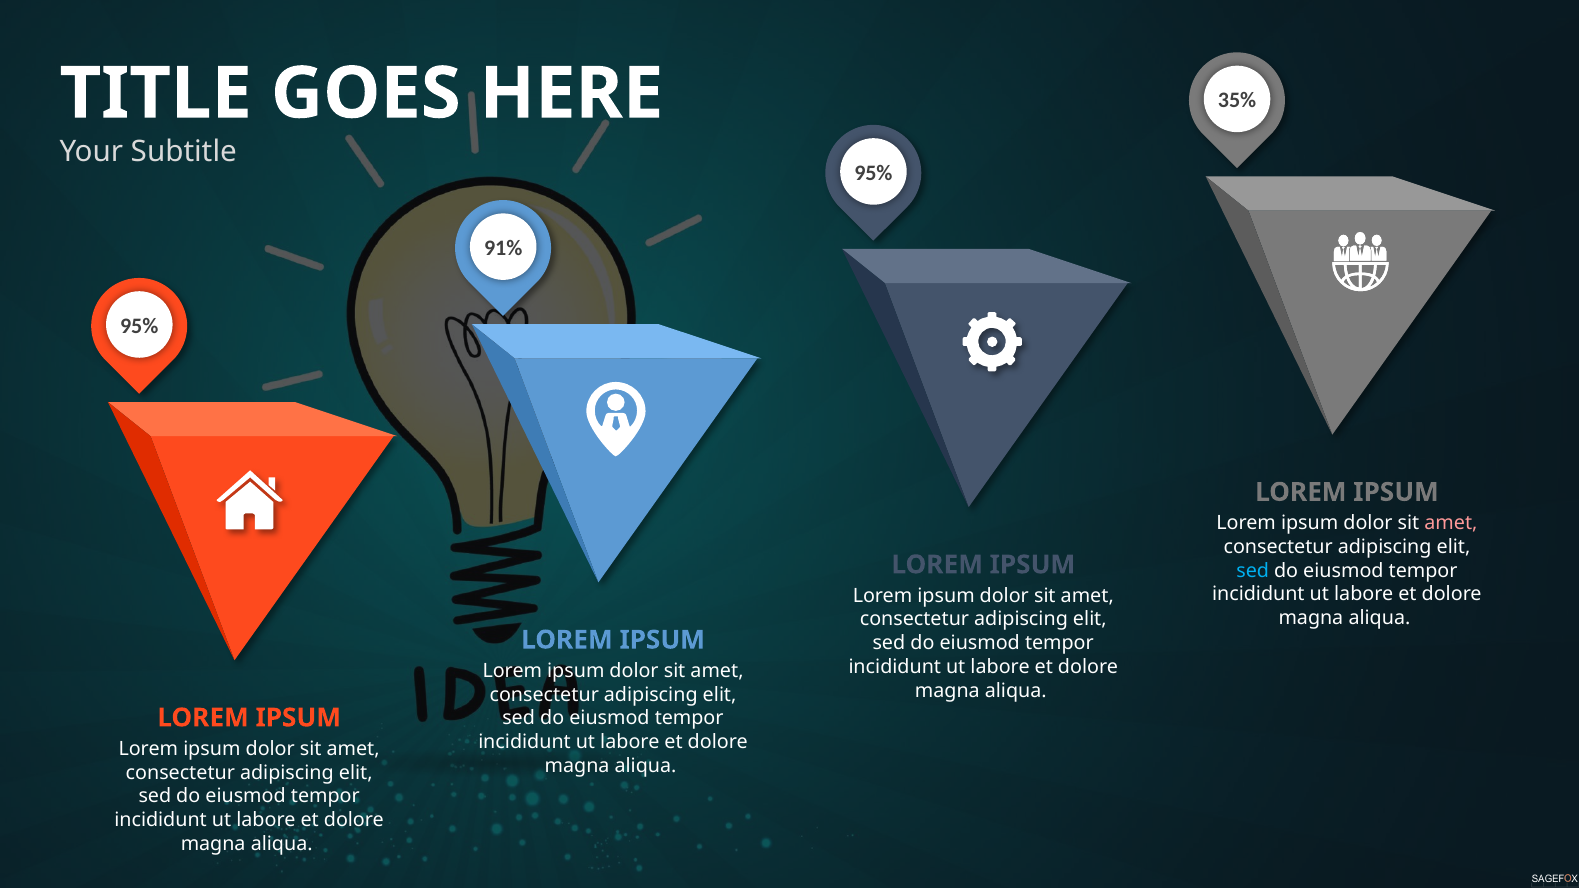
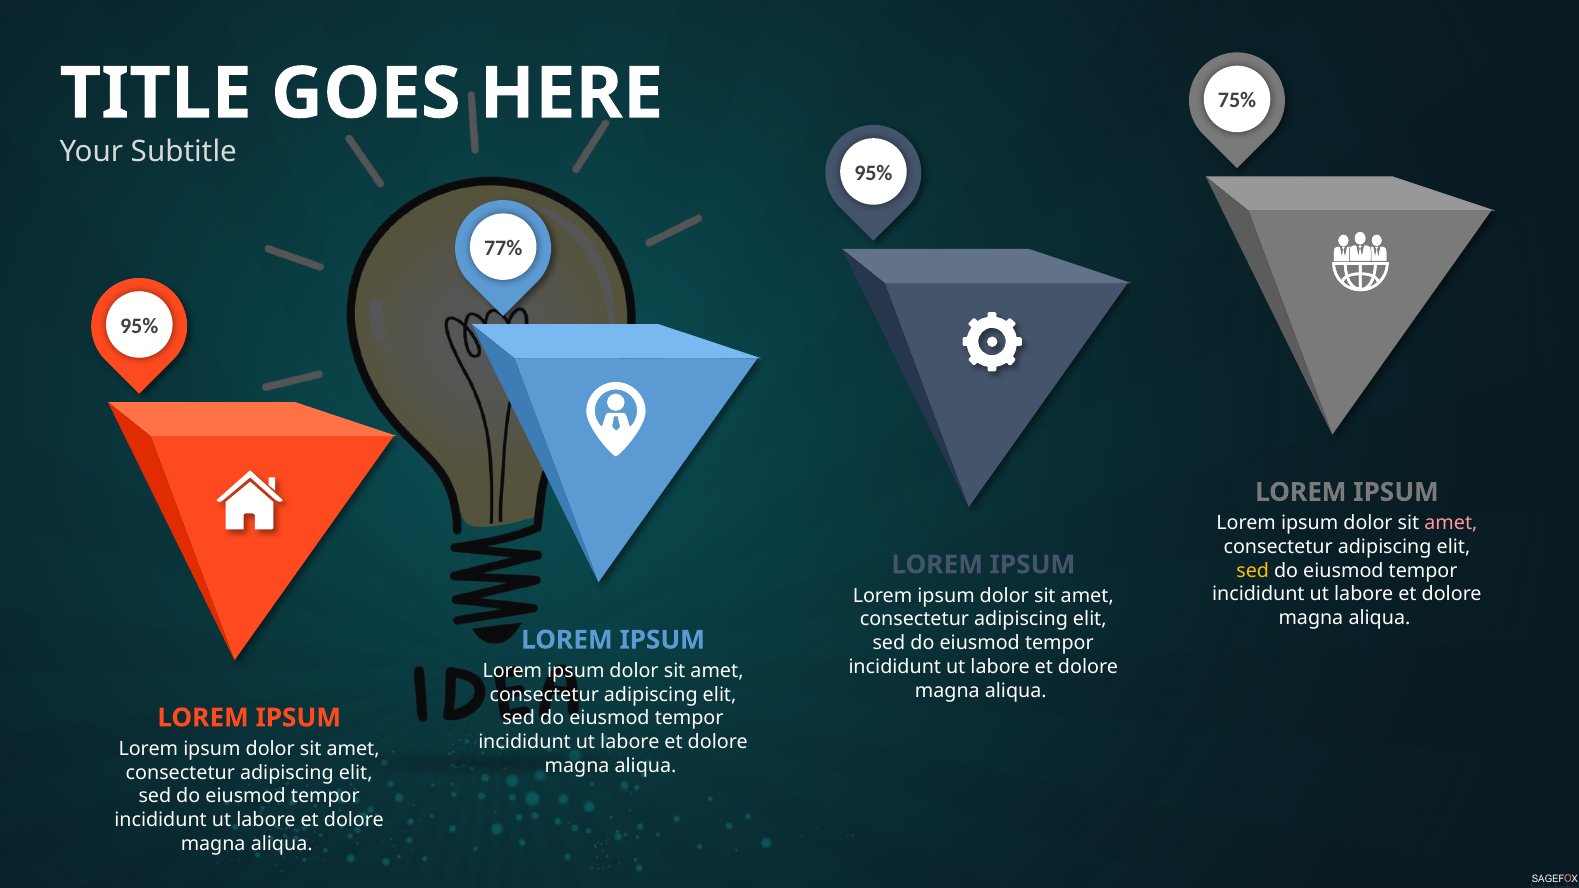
35%: 35% -> 75%
91%: 91% -> 77%
sed at (1253, 571) colour: light blue -> yellow
